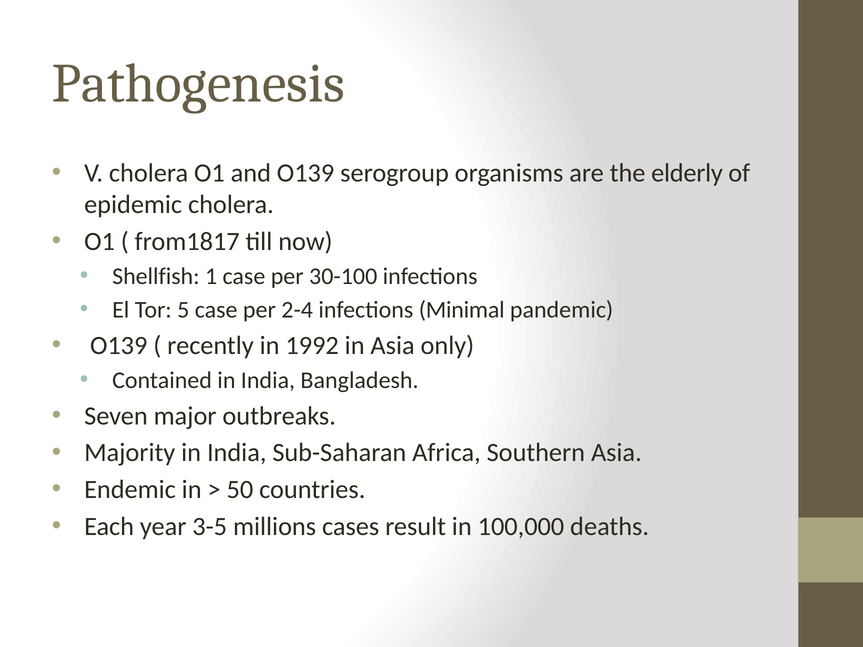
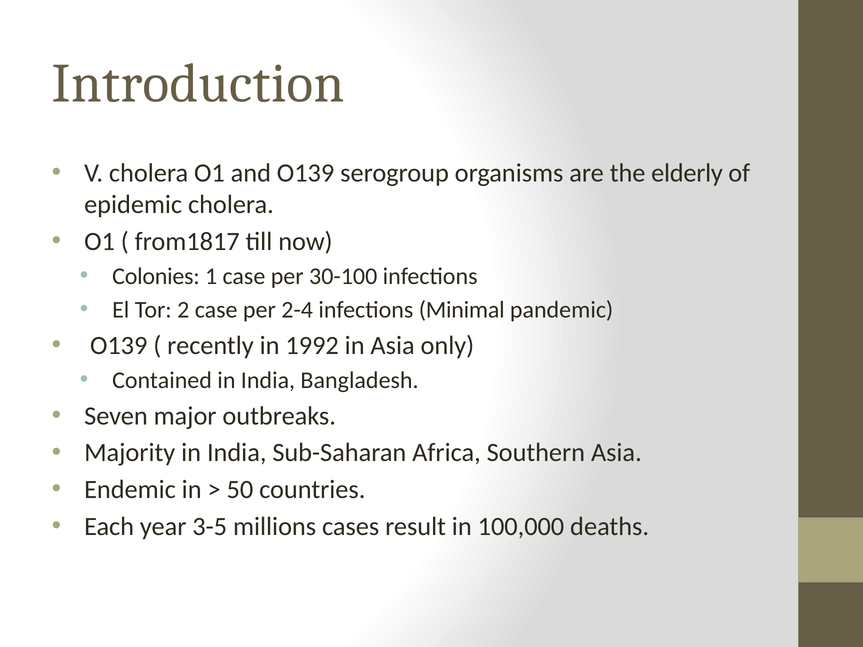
Pathogenesis: Pathogenesis -> Introduction
Shellfish: Shellfish -> Colonies
5: 5 -> 2
